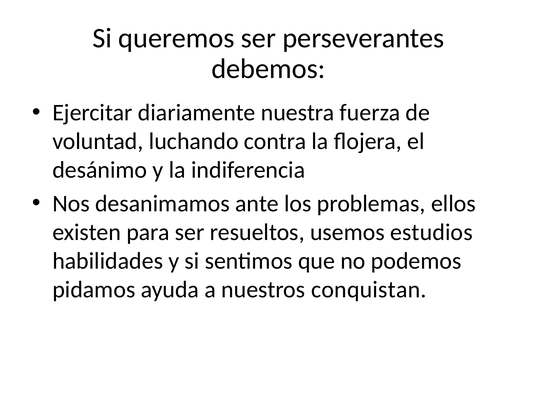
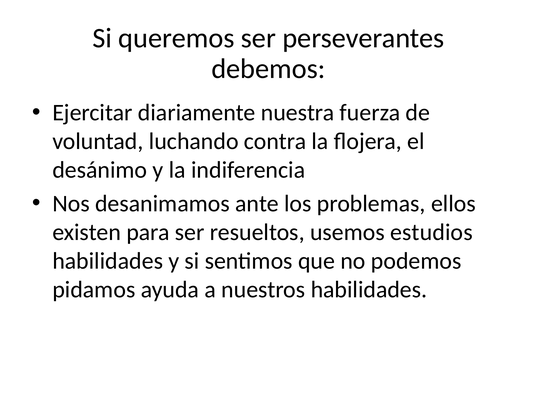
nuestros conquistan: conquistan -> habilidades
